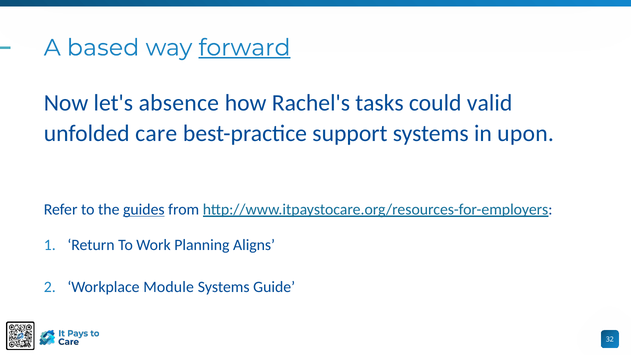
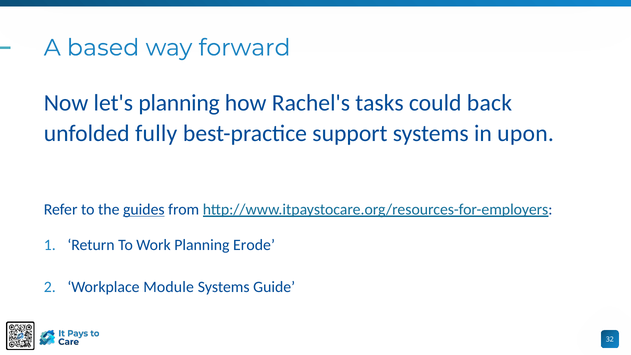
forward underline: present -> none
let's absence: absence -> planning
valid: valid -> back
care: care -> fully
Aligns: Aligns -> Erode
